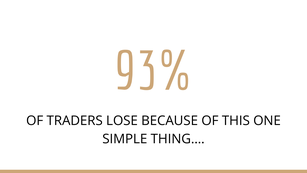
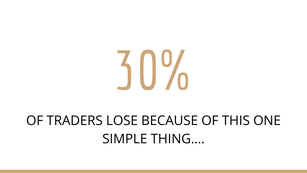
93%: 93% -> 30%
